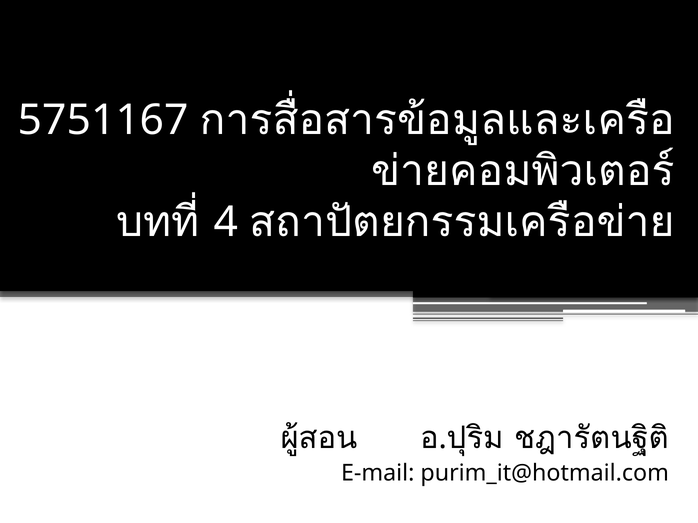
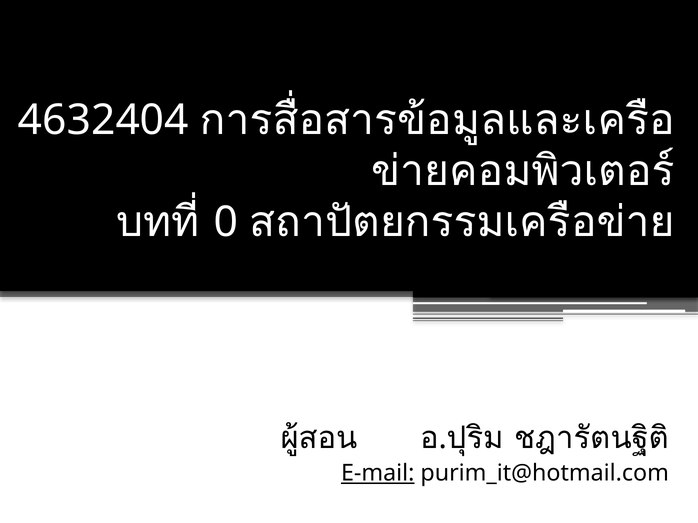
5751167: 5751167 -> 4632404
4: 4 -> 0
E-mail underline: none -> present
